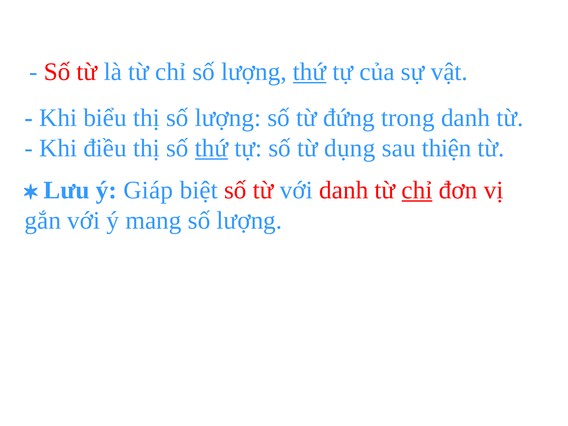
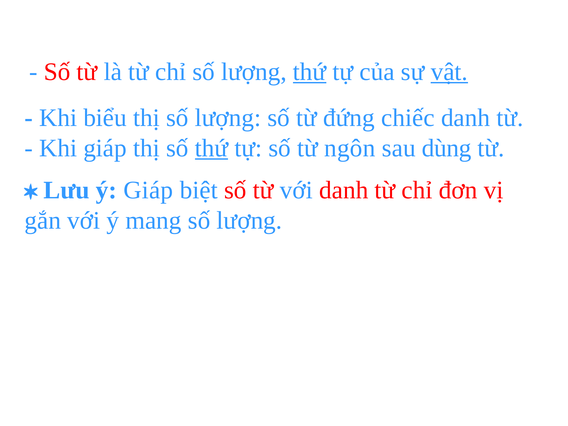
vật underline: none -> present
trong: trong -> chiếc
Khi điều: điều -> giáp
dụng: dụng -> ngôn
thiện: thiện -> dùng
chỉ at (417, 190) underline: present -> none
